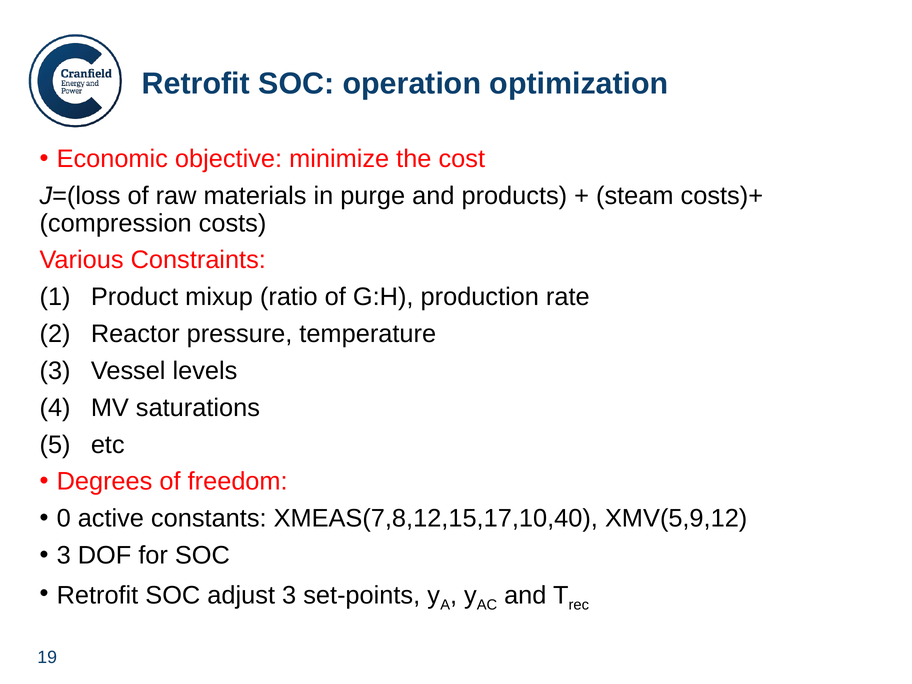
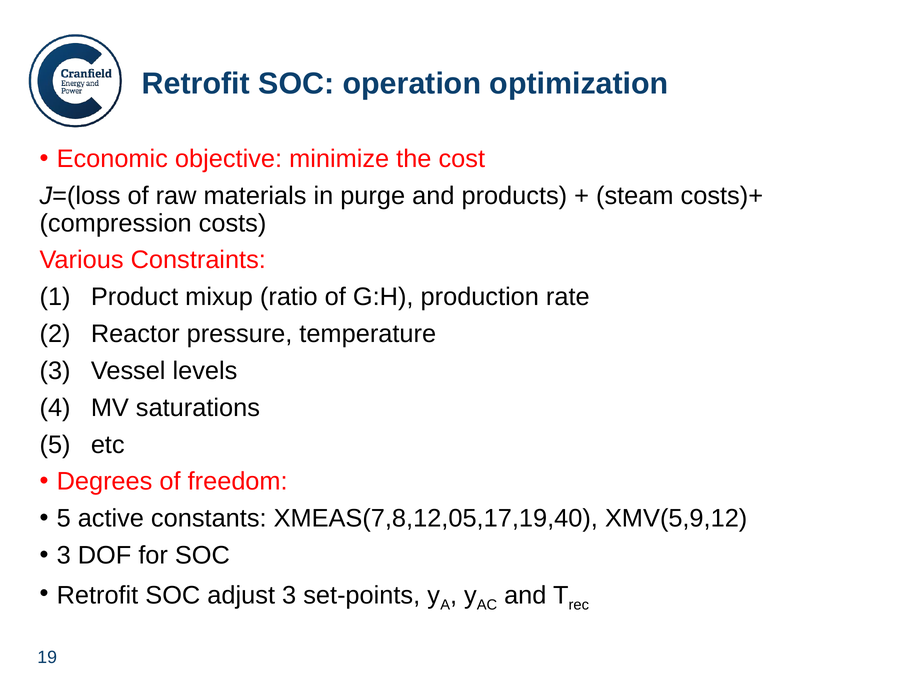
0 at (64, 518): 0 -> 5
XMEAS(7,8,12,15,17,10,40: XMEAS(7,8,12,15,17,10,40 -> XMEAS(7,8,12,05,17,19,40
